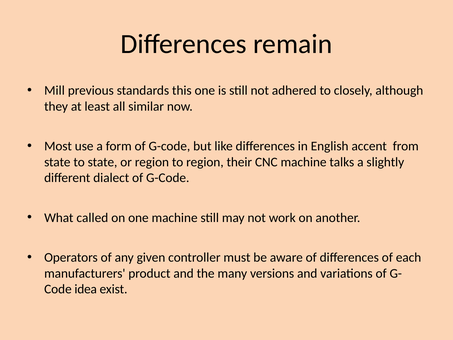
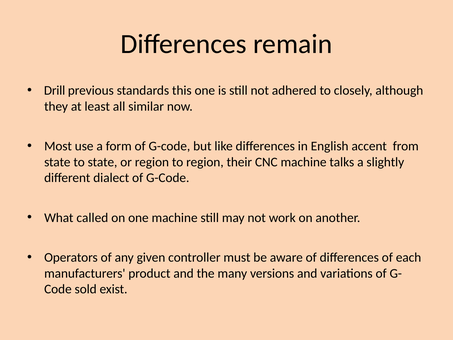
Mill: Mill -> Drill
idea: idea -> sold
